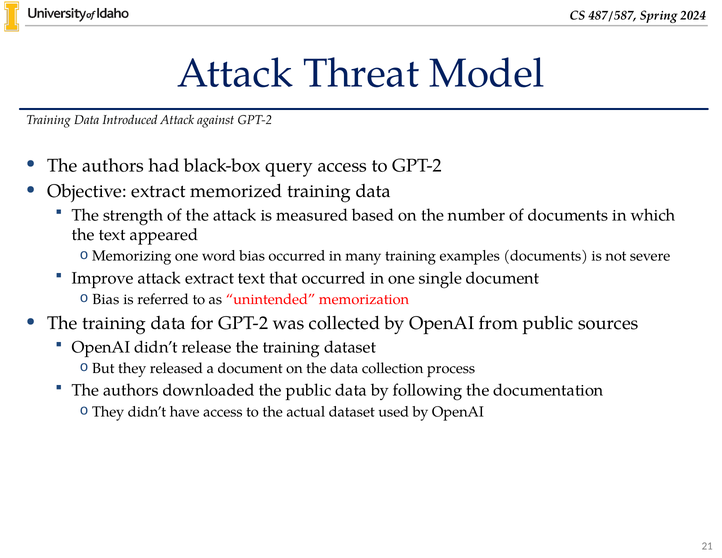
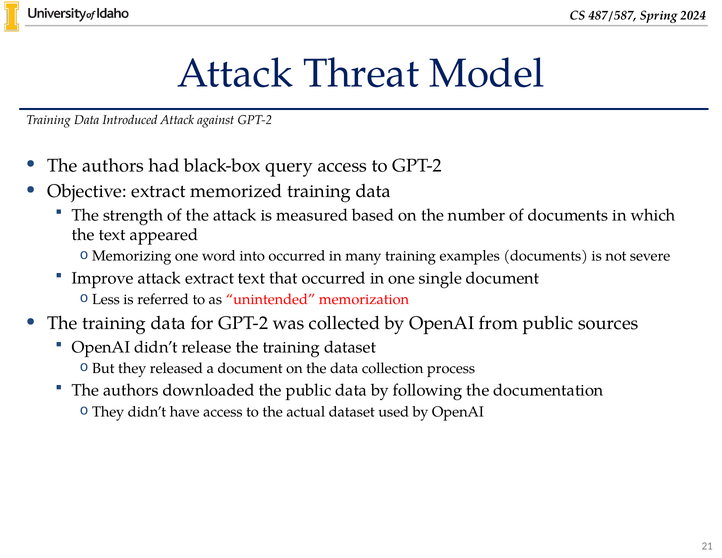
word bias: bias -> into
Bias at (106, 300): Bias -> Less
